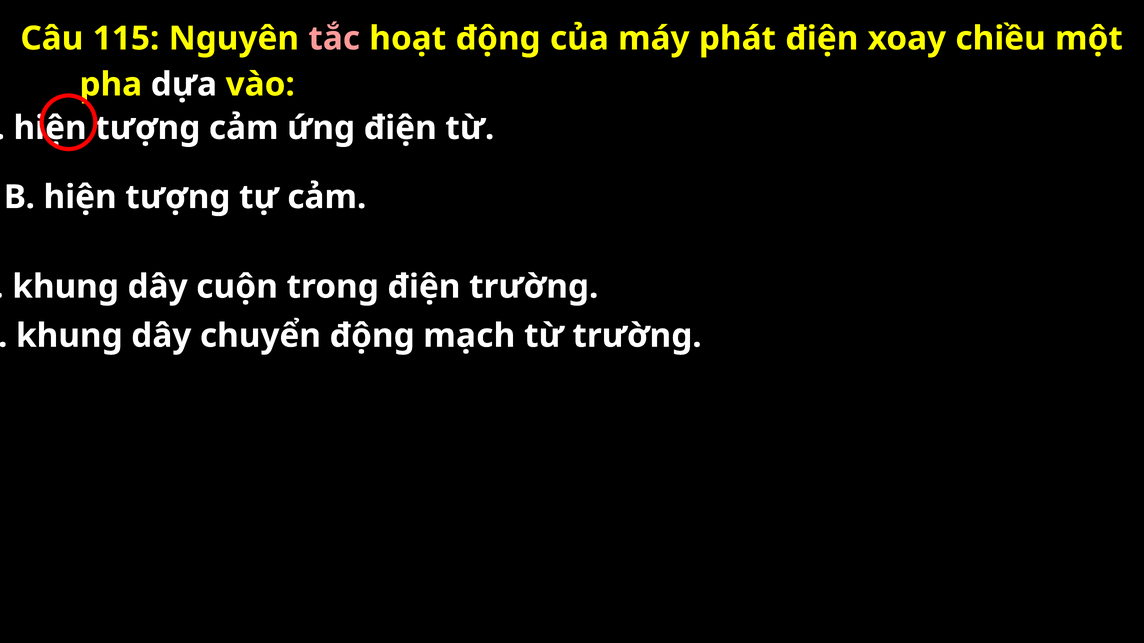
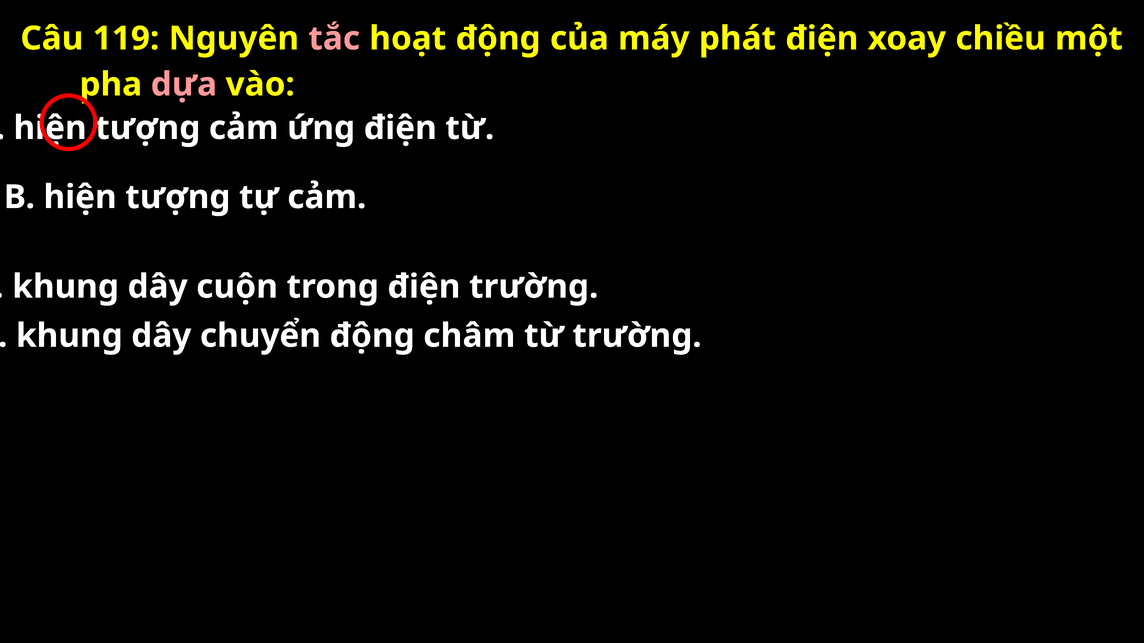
115: 115 -> 119
dựa colour: white -> pink
mạch: mạch -> châm
